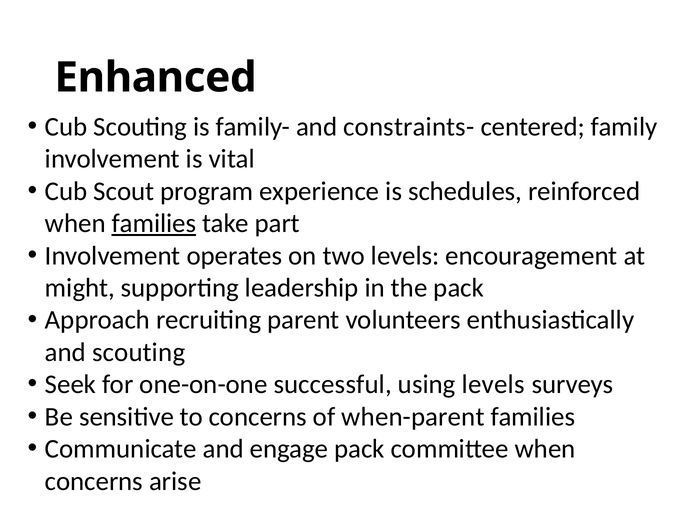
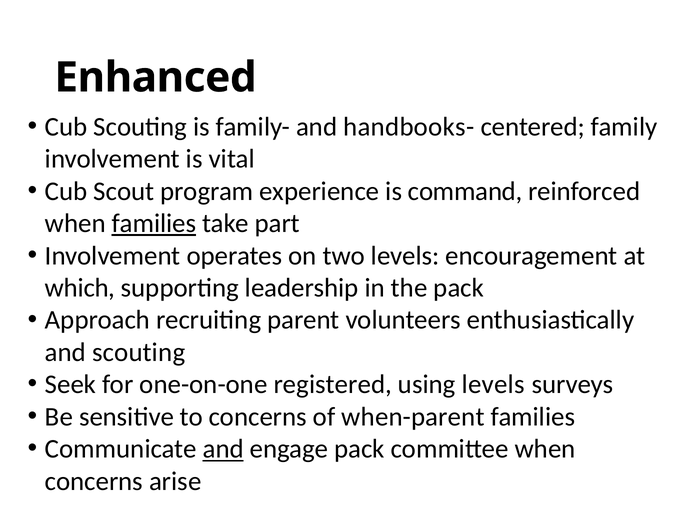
constraints-: constraints- -> handbooks-
schedules: schedules -> command
might: might -> which
successful: successful -> registered
and at (223, 449) underline: none -> present
